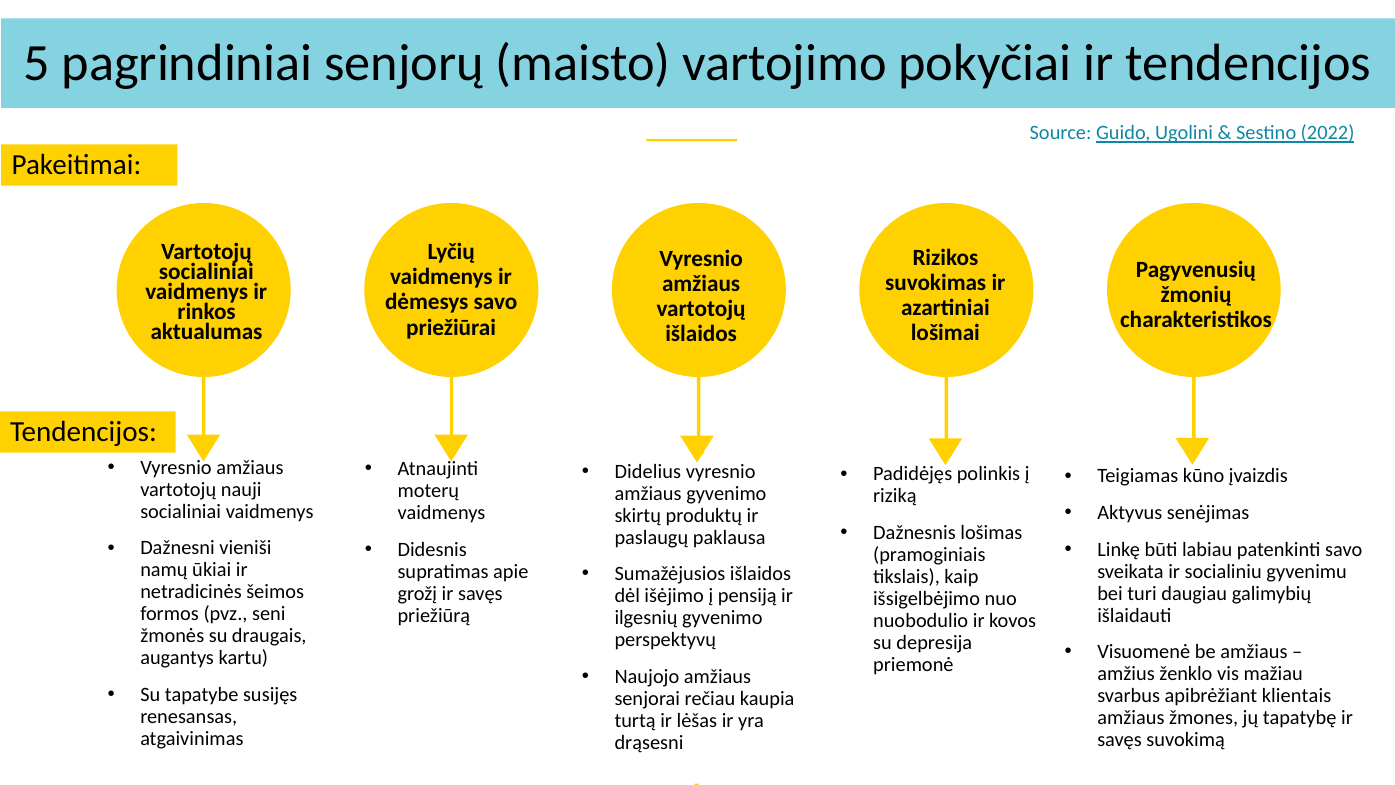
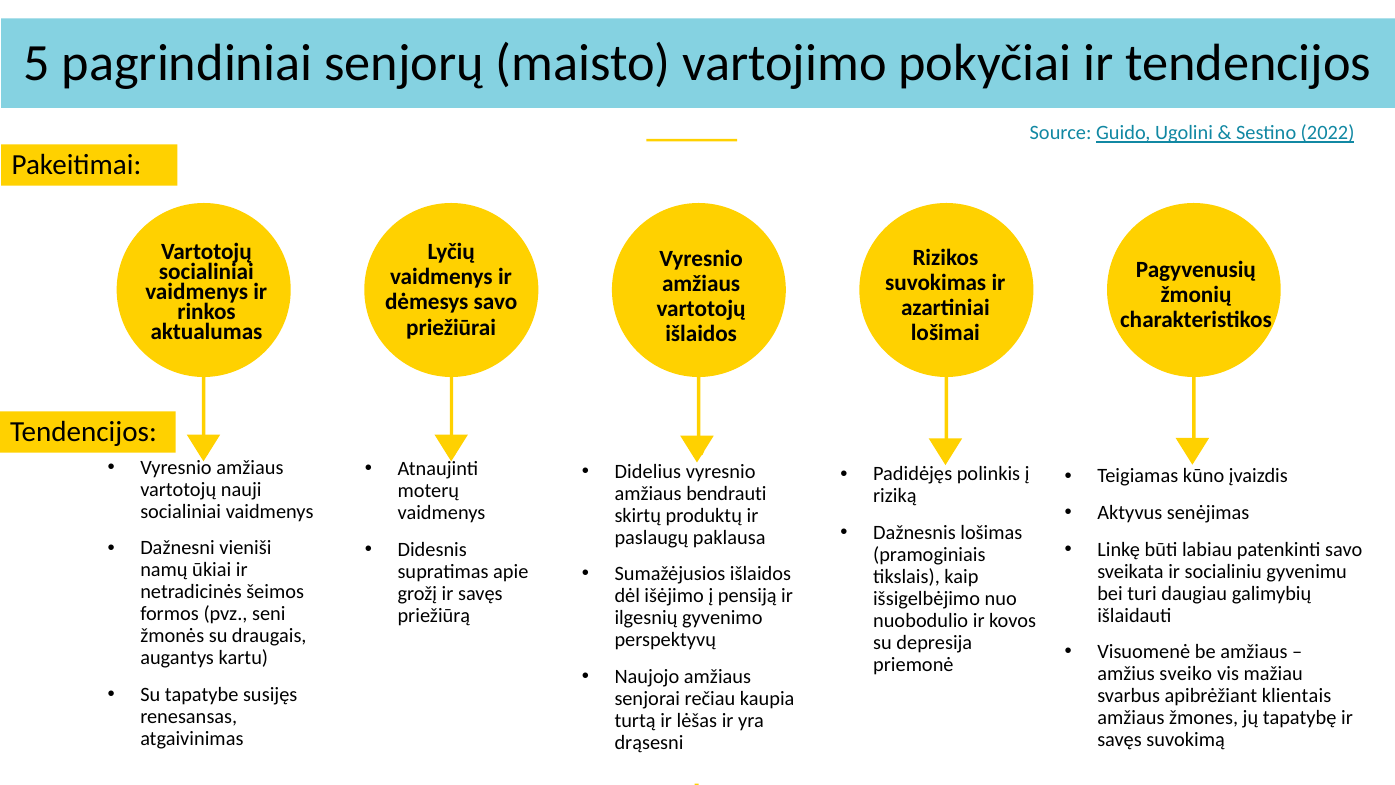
amžiaus gyvenimo: gyvenimo -> bendrauti
ženklo: ženklo -> sveiko
